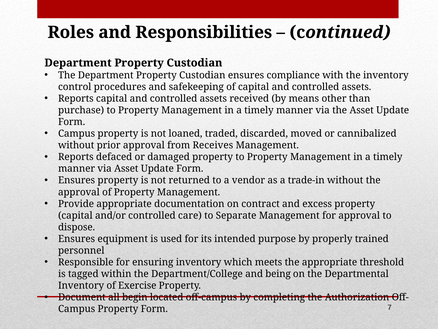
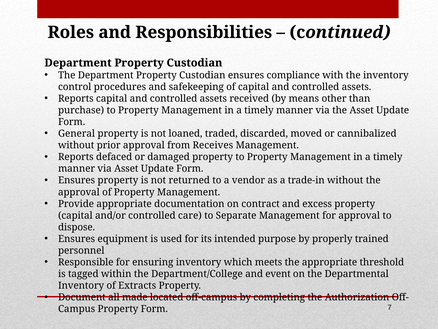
Campus at (77, 133): Campus -> General
being: being -> event
Exercise: Exercise -> Extracts
begin: begin -> made
